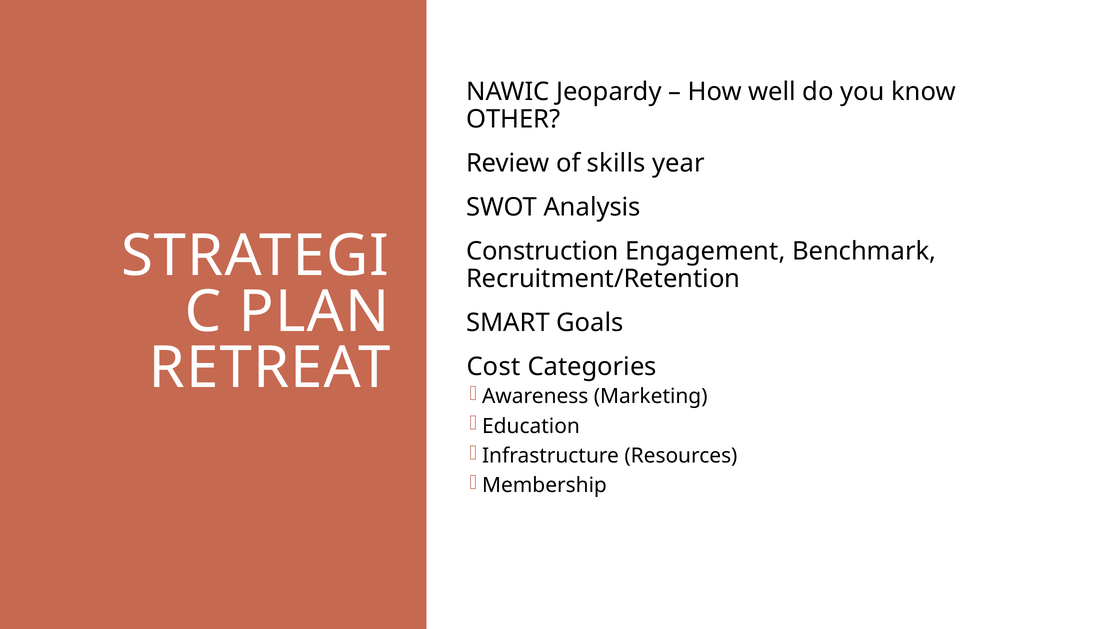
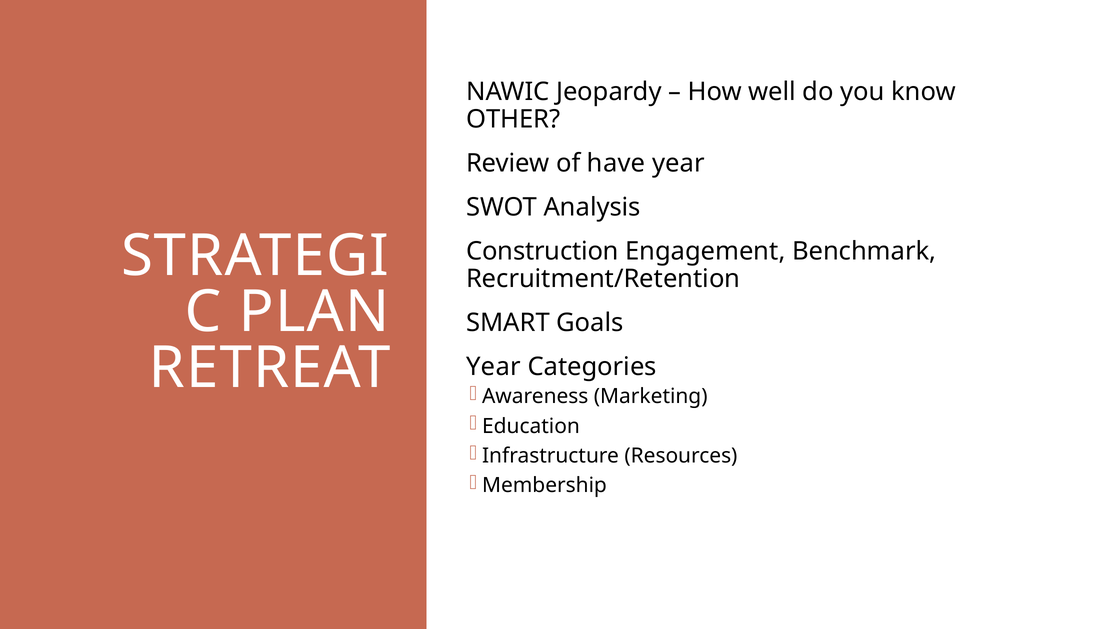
skills: skills -> have
Cost at (493, 366): Cost -> Year
